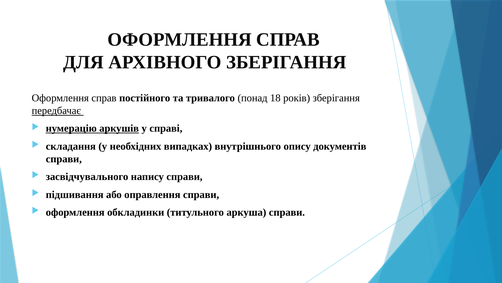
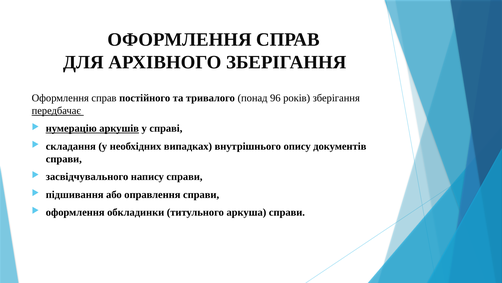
18: 18 -> 96
